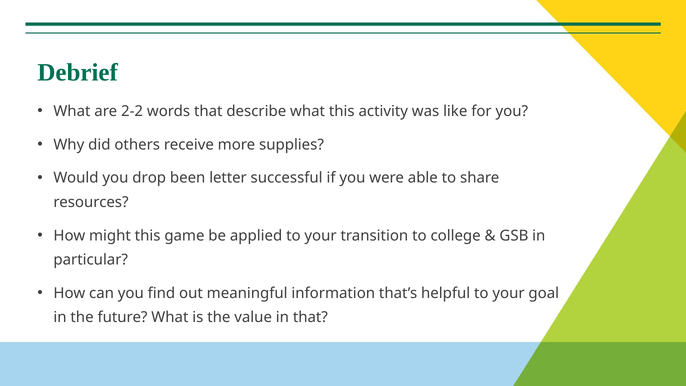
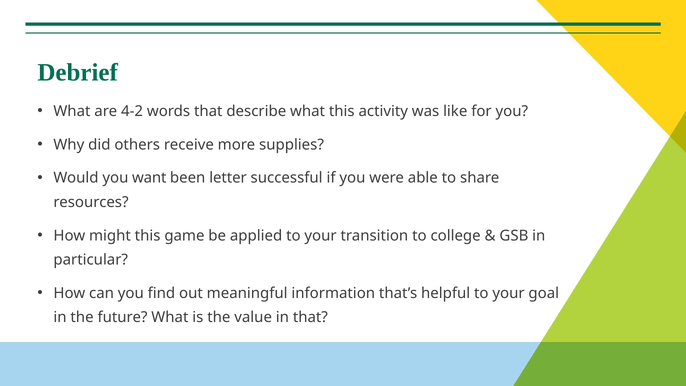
2-2: 2-2 -> 4-2
drop: drop -> want
